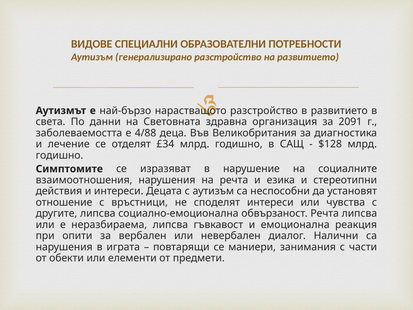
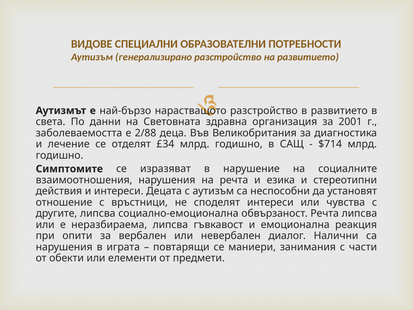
2091: 2091 -> 2001
4/88: 4/88 -> 2/88
$128: $128 -> $714
